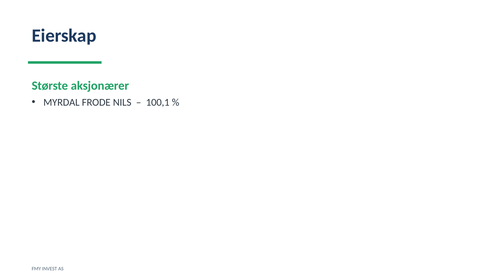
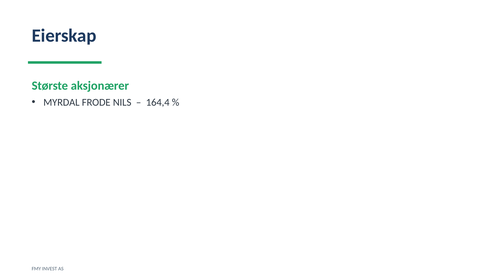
100,1: 100,1 -> 164,4
